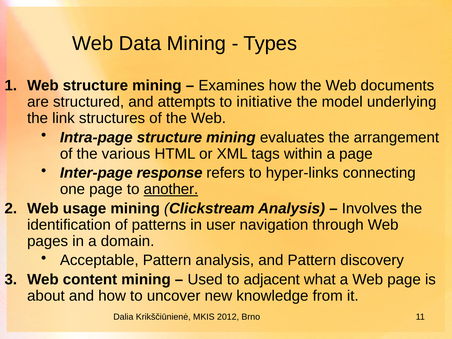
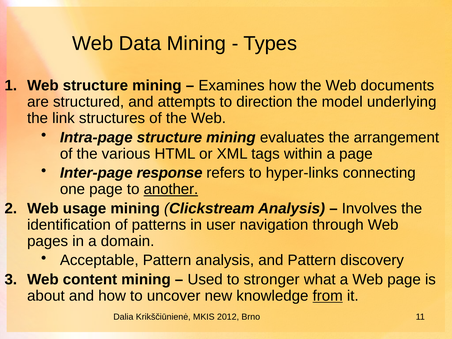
initiative: initiative -> direction
adjacent: adjacent -> stronger
from underline: none -> present
